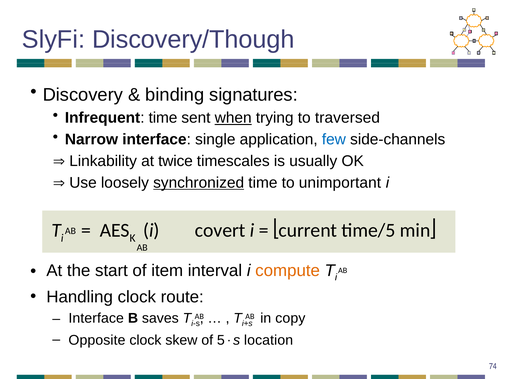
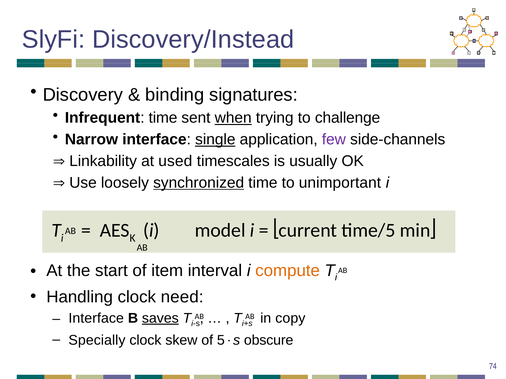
Discovery/Though: Discovery/Though -> Discovery/Instead
traversed: traversed -> challenge
single underline: none -> present
few colour: blue -> purple
twice: twice -> used
covert: covert -> model
route: route -> need
saves underline: none -> present
Opposite: Opposite -> Specially
location: location -> obscure
